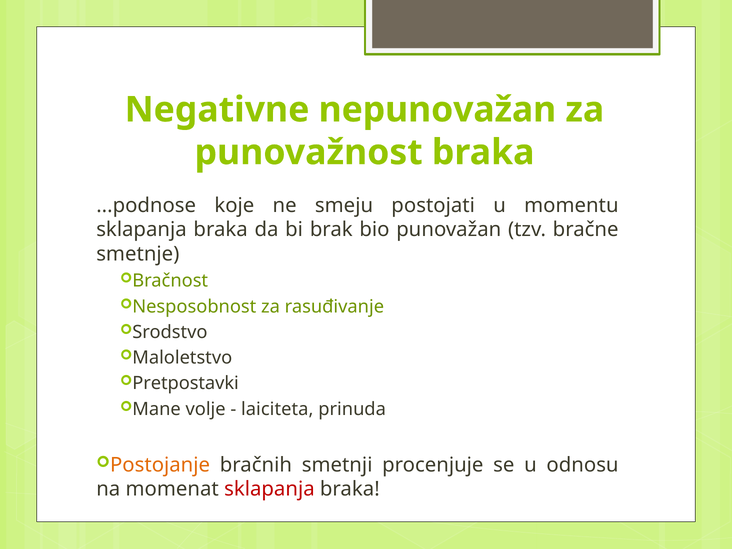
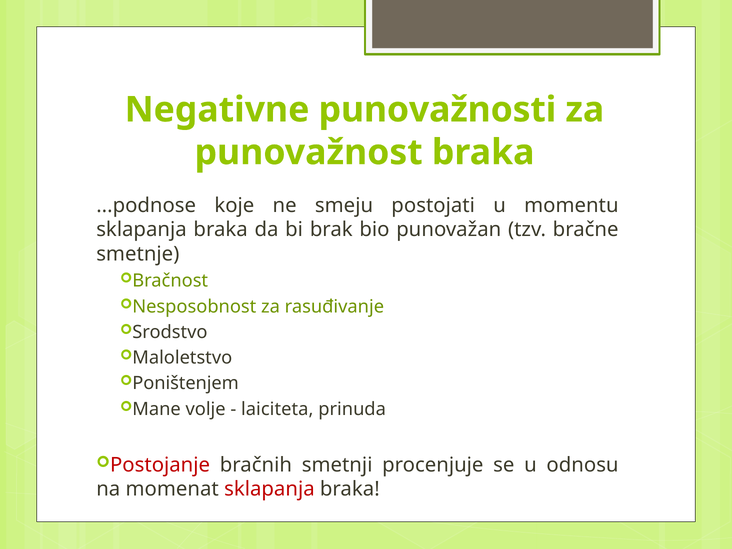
nepunovažan: nepunovažan -> punovažnosti
Pretpostavki: Pretpostavki -> Poništenjem
Postojanje colour: orange -> red
